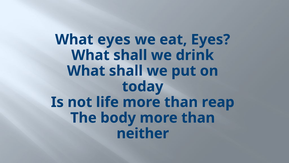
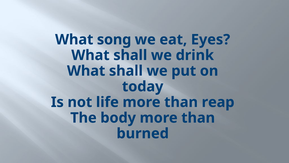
What eyes: eyes -> song
neither: neither -> burned
